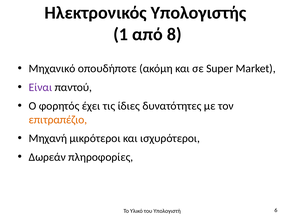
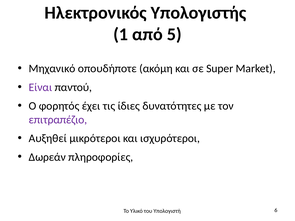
8: 8 -> 5
επιτραπέζιο colour: orange -> purple
Μηχανή: Μηχανή -> Αυξηθεί
